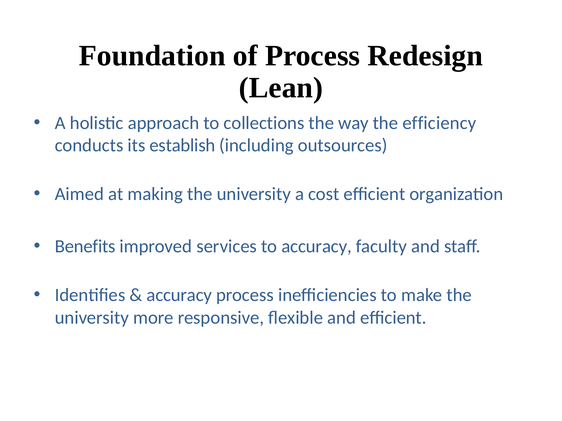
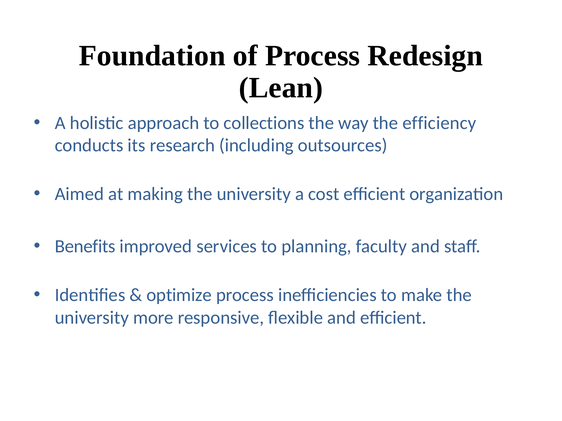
establish: establish -> research
to accuracy: accuracy -> planning
accuracy at (179, 295): accuracy -> optimize
